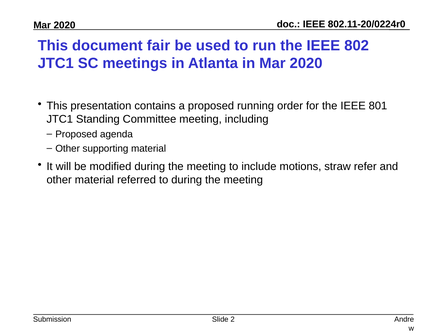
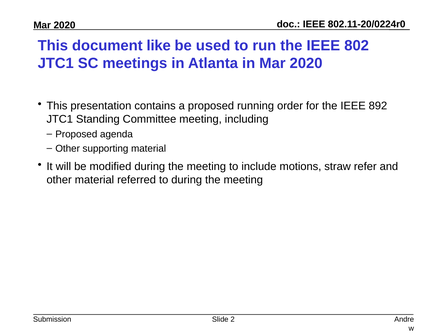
fair: fair -> like
801: 801 -> 892
